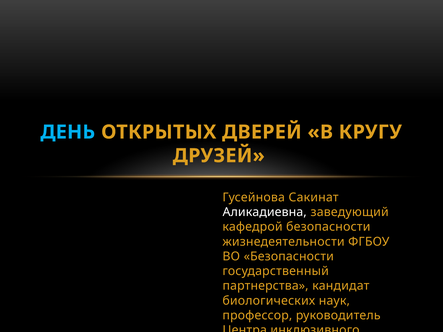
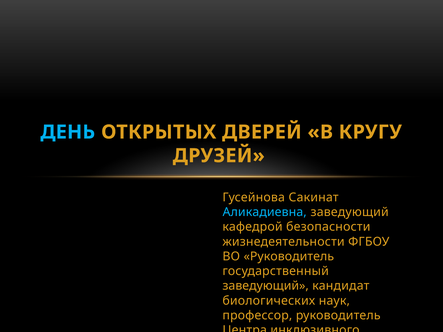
Аликадиевна colour: white -> light blue
ВО Безопасности: Безопасности -> Руководитель
партнерства at (266, 286): партнерства -> заведующий
